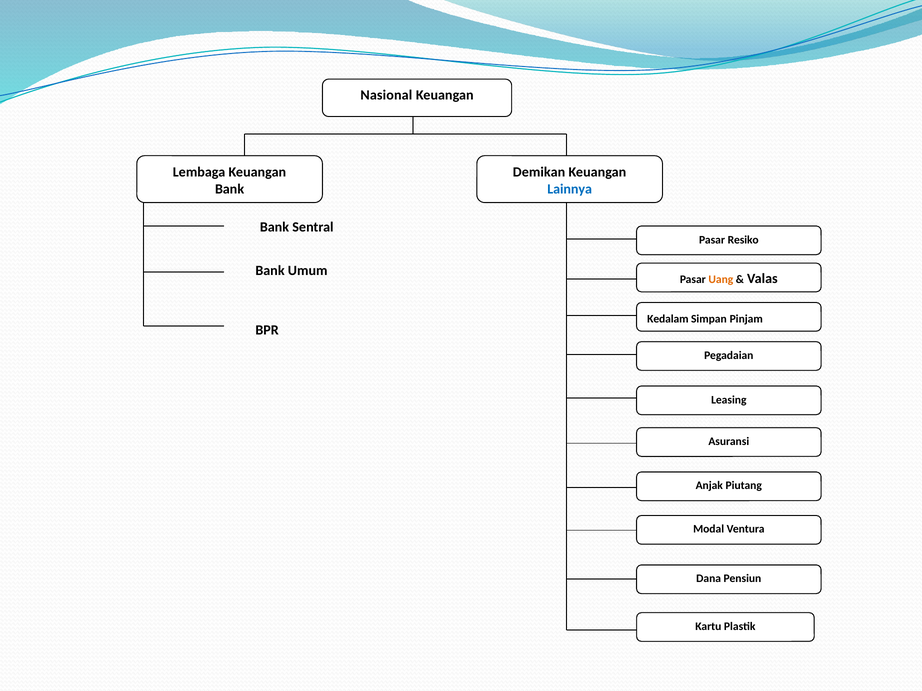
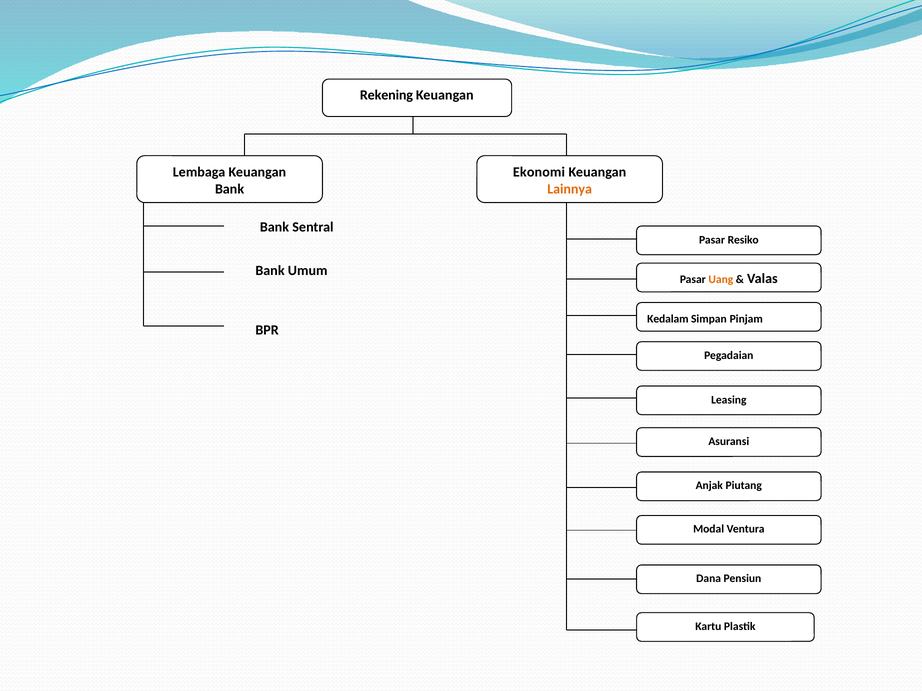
Nasional: Nasional -> Rekening
Demikan: Demikan -> Ekonomi
Lainnya colour: blue -> orange
